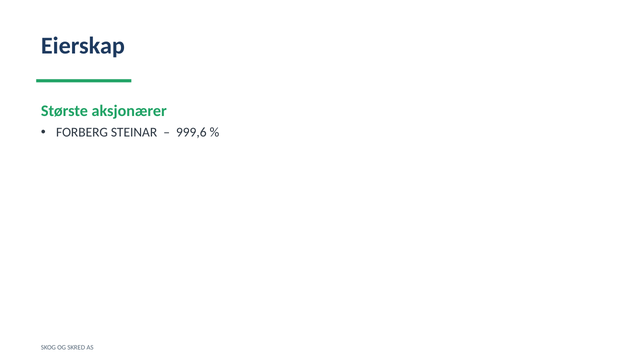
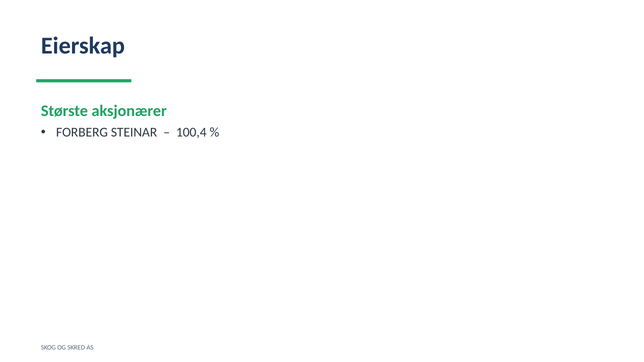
999,6: 999,6 -> 100,4
